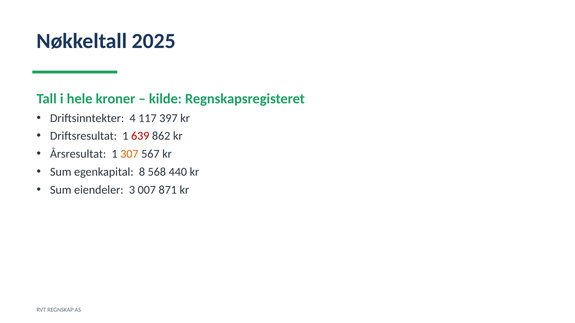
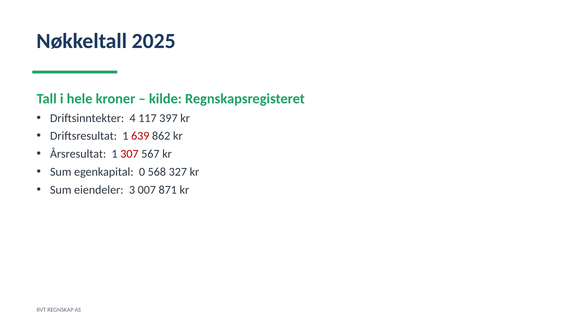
307 colour: orange -> red
8: 8 -> 0
440: 440 -> 327
